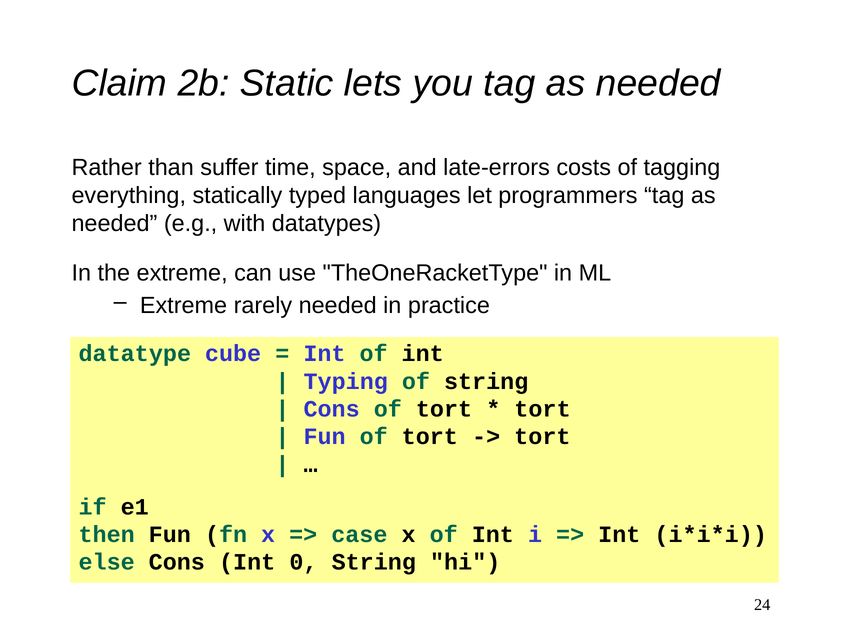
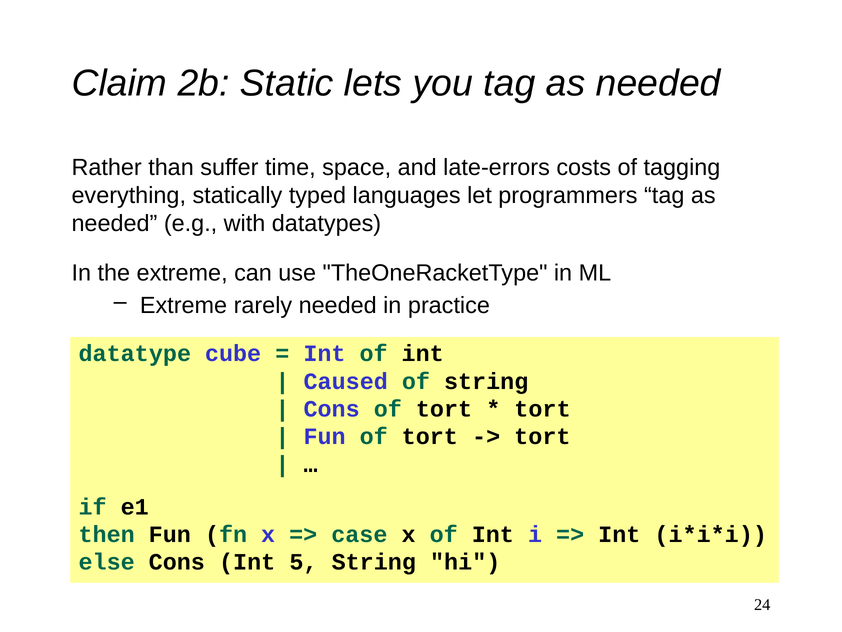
Typing: Typing -> Caused
0: 0 -> 5
